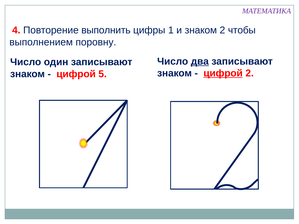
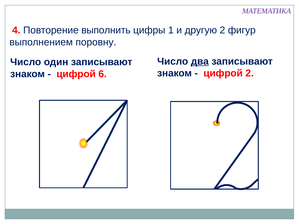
и знаком: знаком -> другую
чтобы: чтобы -> фигур
цифрой at (223, 73) underline: present -> none
5: 5 -> 6
